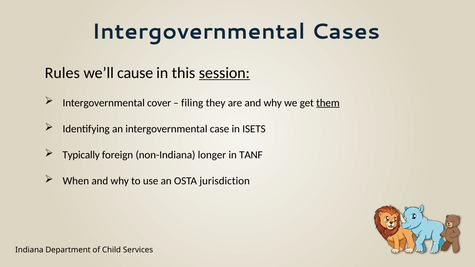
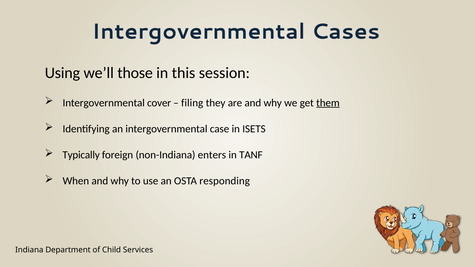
Rules: Rules -> Using
cause: cause -> those
session underline: present -> none
longer: longer -> enters
jurisdiction: jurisdiction -> responding
